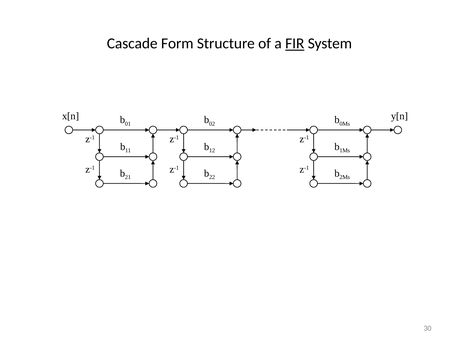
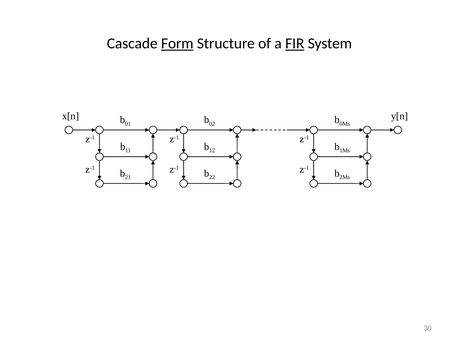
Form underline: none -> present
